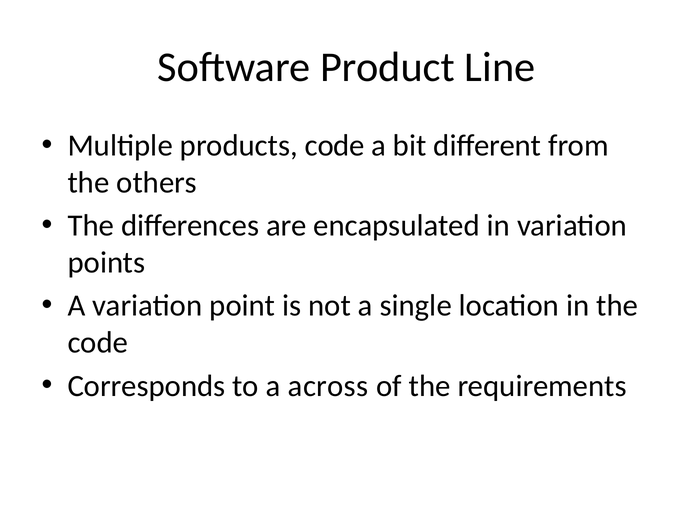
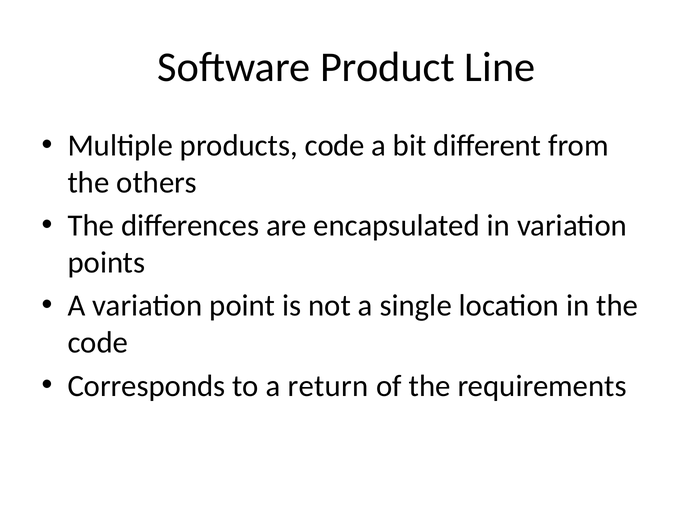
across: across -> return
